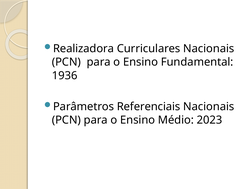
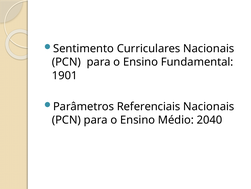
Realizadora: Realizadora -> Sentimento
1936: 1936 -> 1901
2023: 2023 -> 2040
